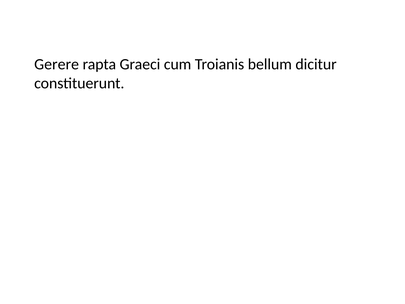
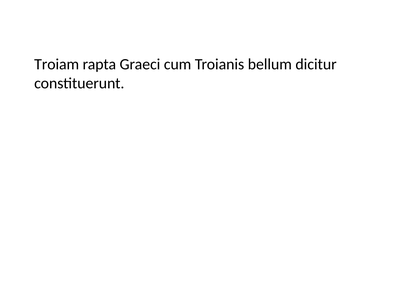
Gerere: Gerere -> Troiam
